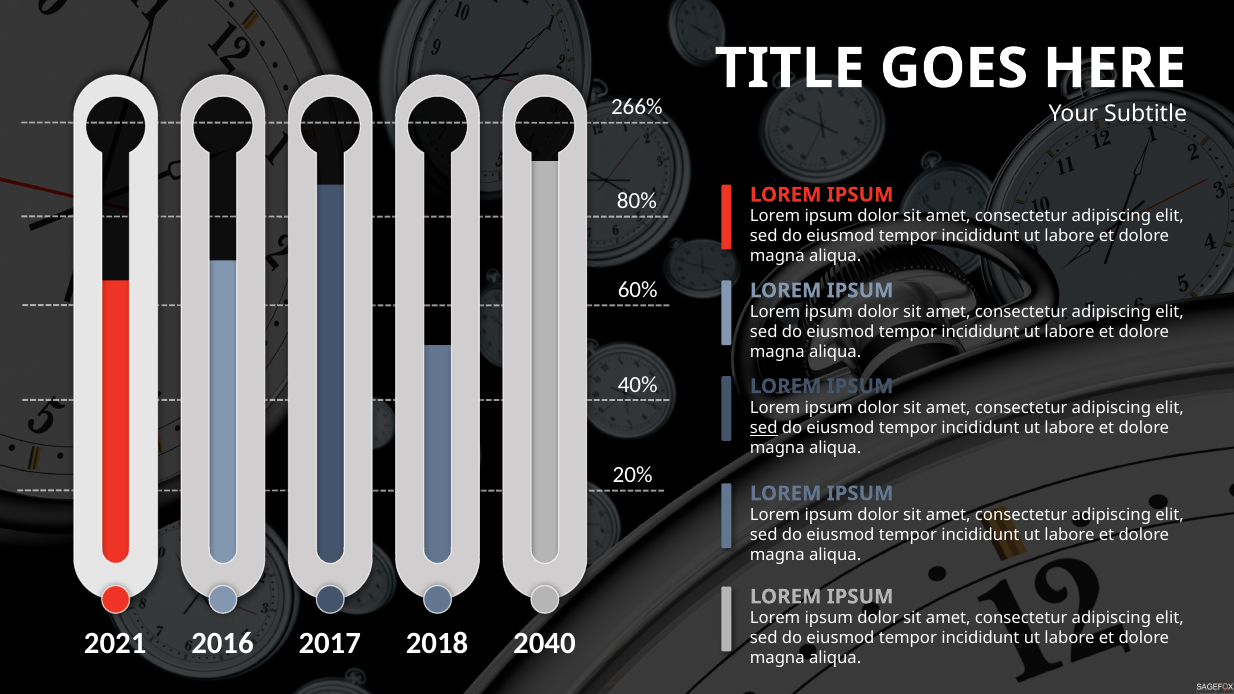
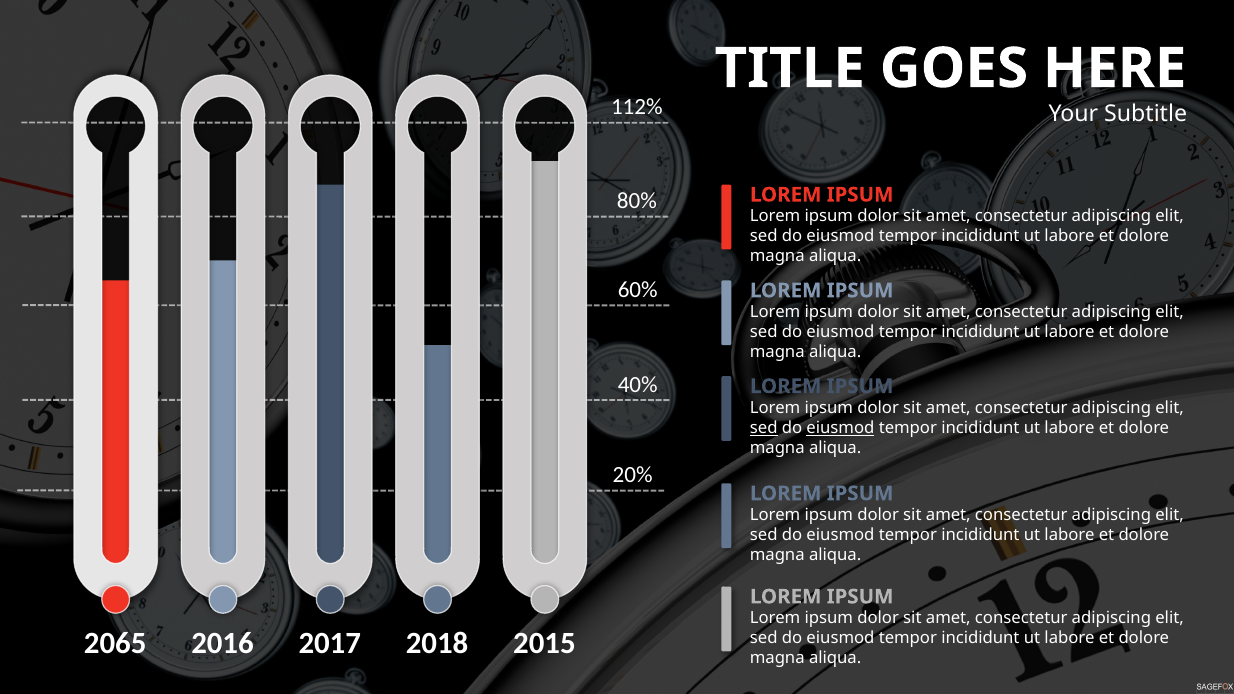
266%: 266% -> 112%
eiusmod at (840, 428) underline: none -> present
2021: 2021 -> 2065
2040: 2040 -> 2015
